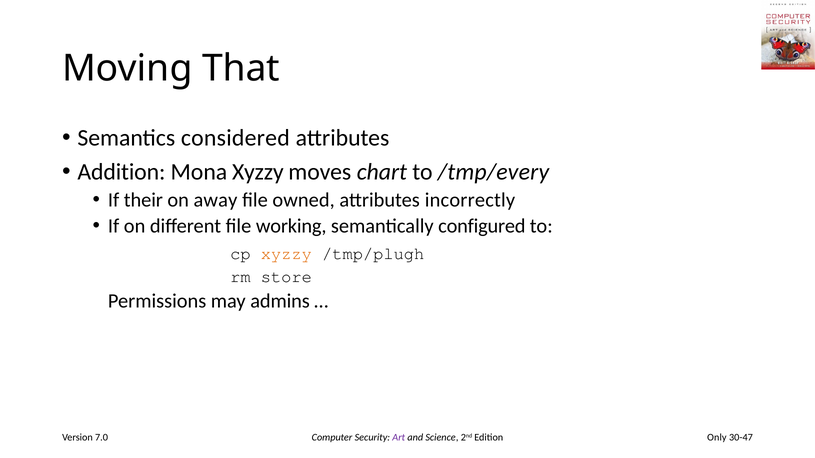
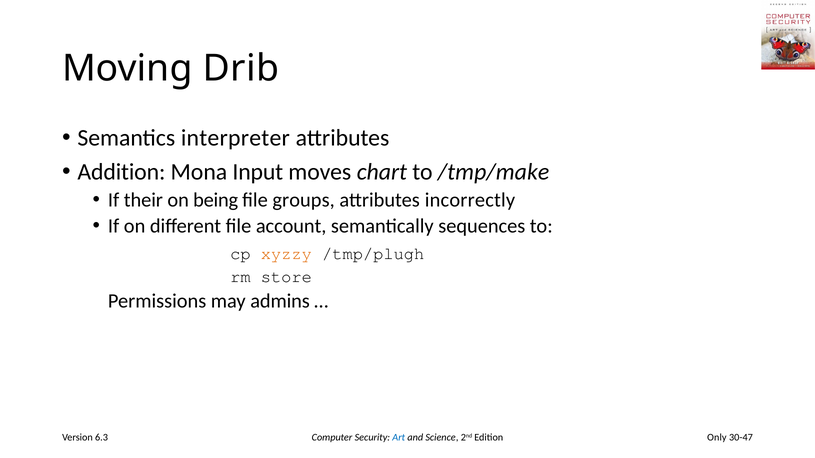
That: That -> Drib
considered: considered -> interpreter
Mona Xyzzy: Xyzzy -> Input
/tmp/every: /tmp/every -> /tmp/make
away: away -> being
owned: owned -> groups
working: working -> account
configured: configured -> sequences
7.0: 7.0 -> 6.3
Art colour: purple -> blue
